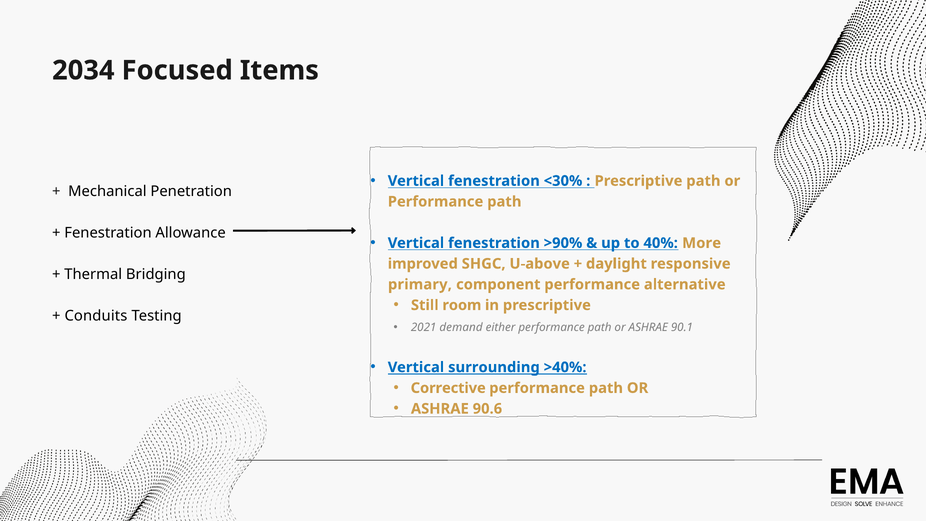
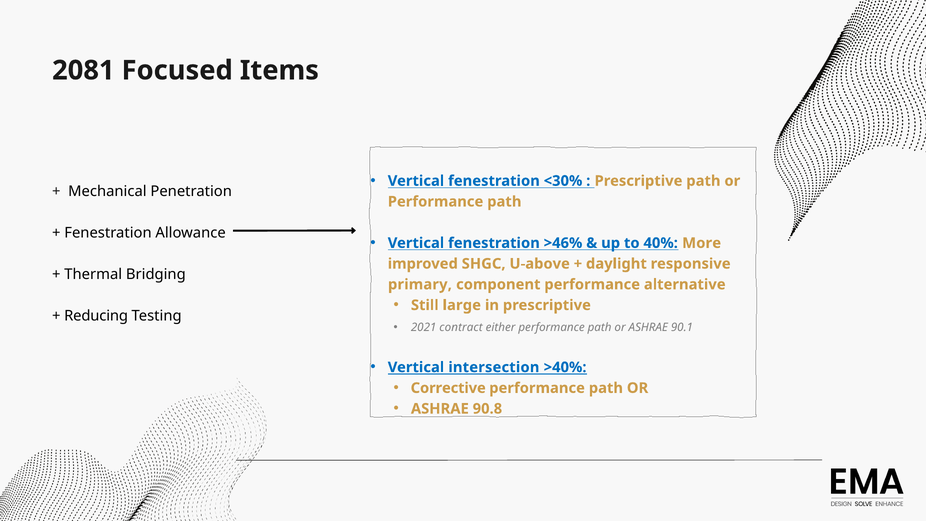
2034: 2034 -> 2081
>90%: >90% -> >46%
room: room -> large
Conduits: Conduits -> Reducing
demand: demand -> contract
surrounding: surrounding -> intersection
90.6: 90.6 -> 90.8
